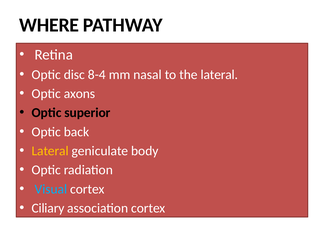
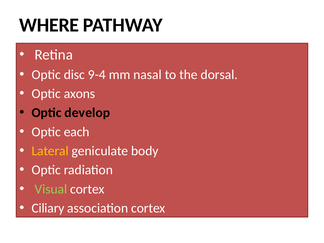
8-4: 8-4 -> 9-4
the lateral: lateral -> dorsal
superior: superior -> develop
back: back -> each
Visual colour: light blue -> light green
